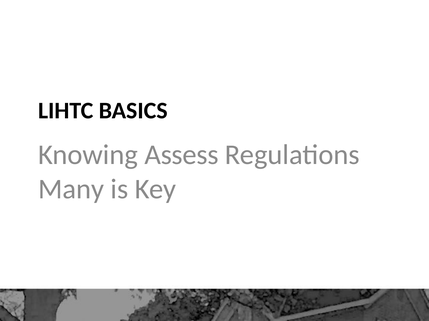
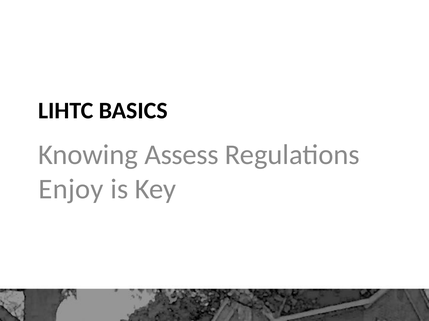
Many: Many -> Enjoy
